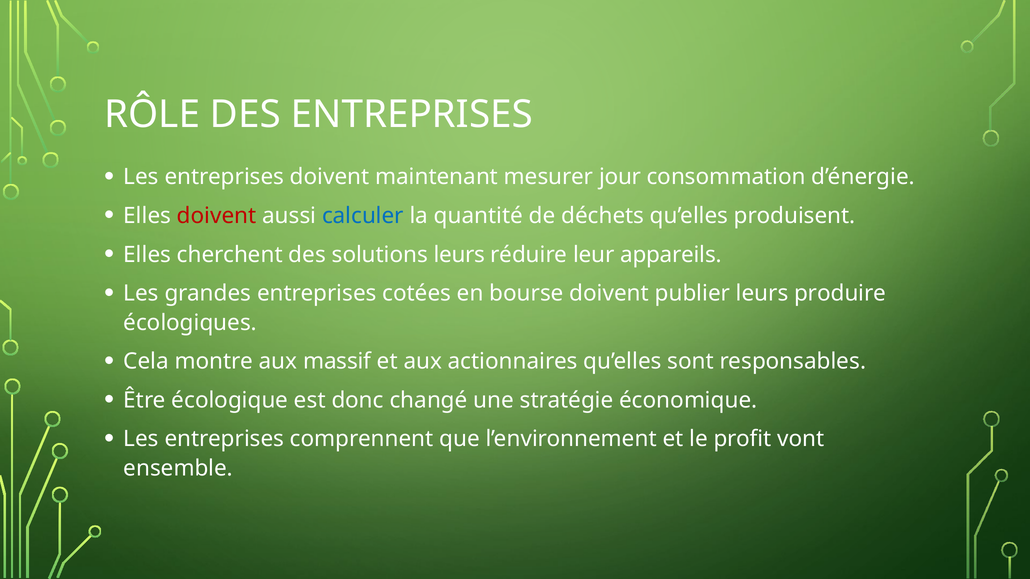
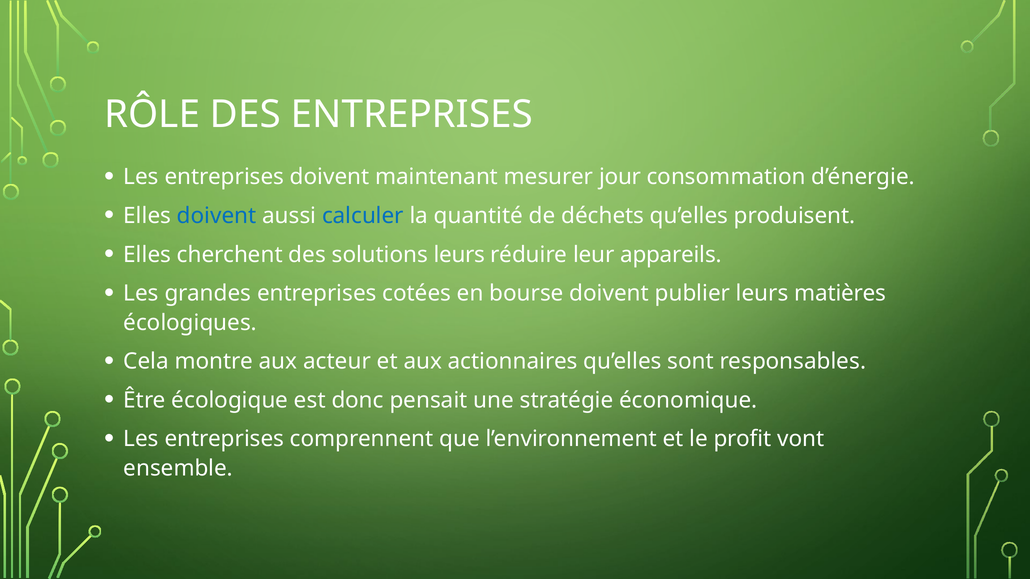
doivent at (217, 216) colour: red -> blue
produire: produire -> matières
massif: massif -> acteur
changé: changé -> pensait
